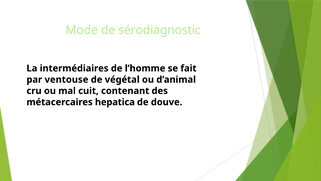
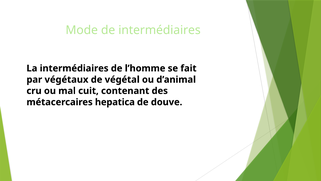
de sérodiagnostic: sérodiagnostic -> intermédiaires
ventouse: ventouse -> végétaux
